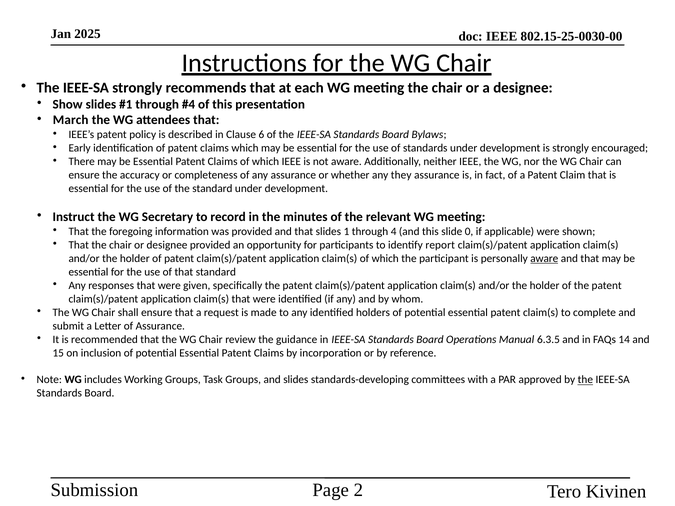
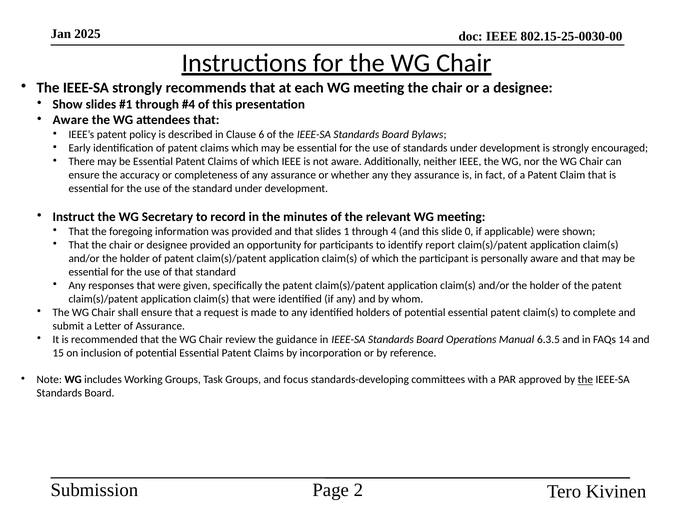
March at (71, 120): March -> Aware
aware at (544, 258) underline: present -> none
and slides: slides -> focus
